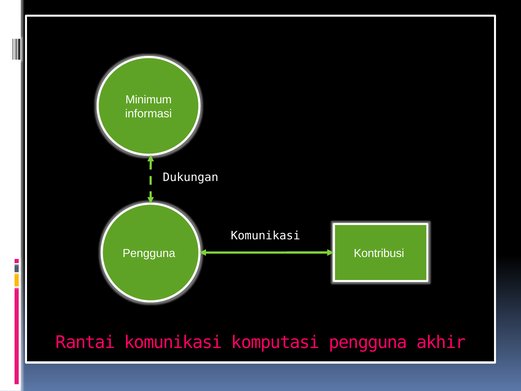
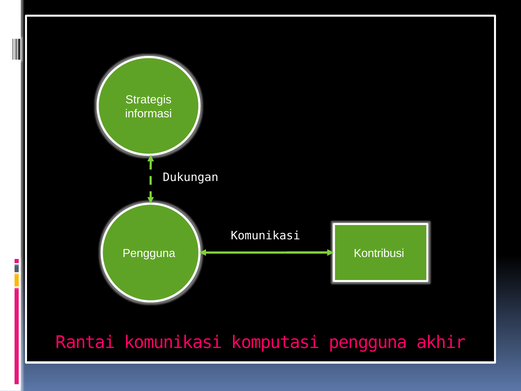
Minimum: Minimum -> Strategis
